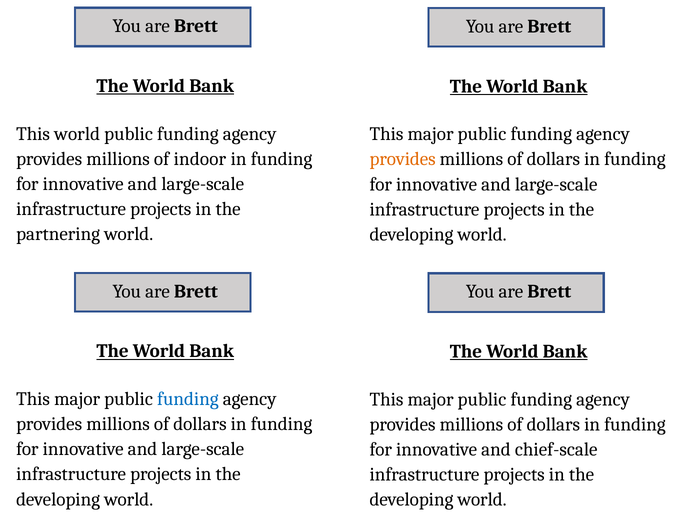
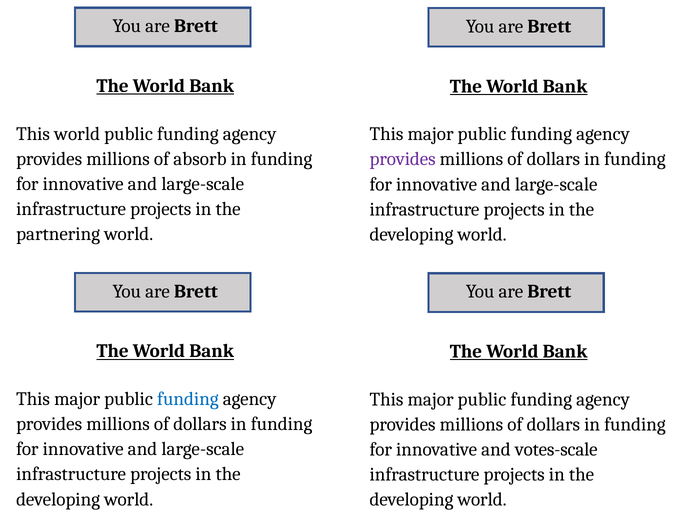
indoor: indoor -> absorb
provides at (403, 159) colour: orange -> purple
chief-scale: chief-scale -> votes-scale
